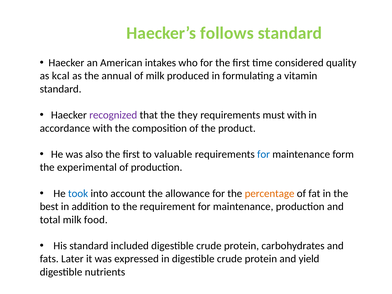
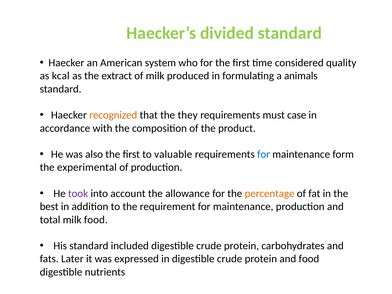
follows: follows -> divided
intakes: intakes -> system
annual: annual -> extract
vitamin: vitamin -> animals
recognized colour: purple -> orange
must with: with -> case
took colour: blue -> purple
and yield: yield -> food
